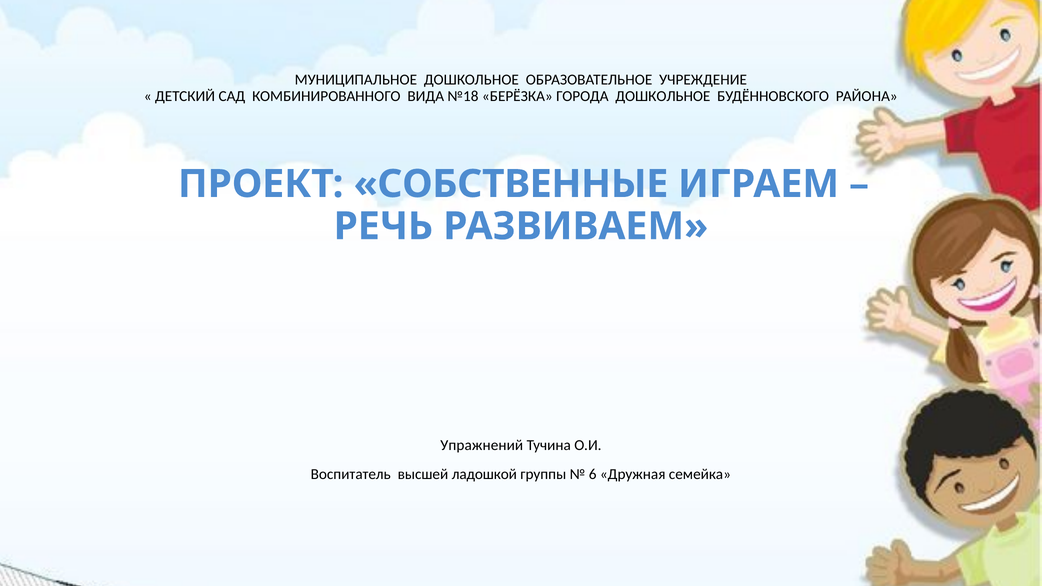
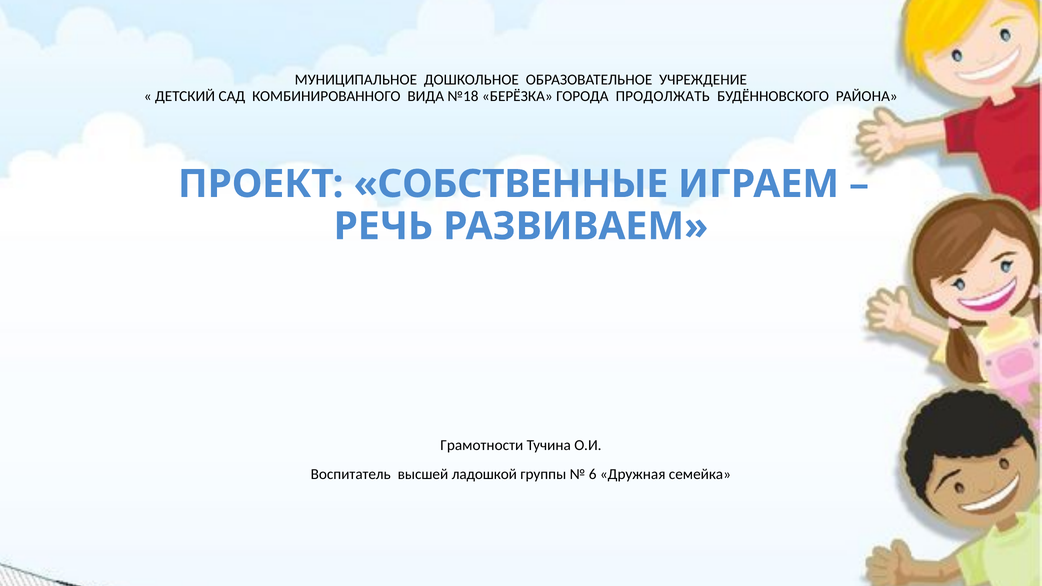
ГОРОДА ДОШКОЛЬНОЕ: ДОШКОЛЬНОЕ -> ПРОДОЛЖАТЬ
Упражнений: Упражнений -> Грамотности
